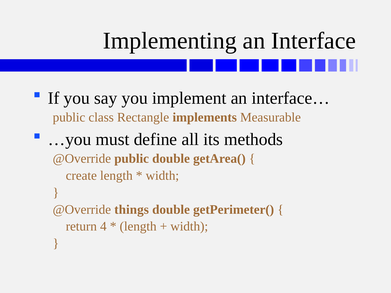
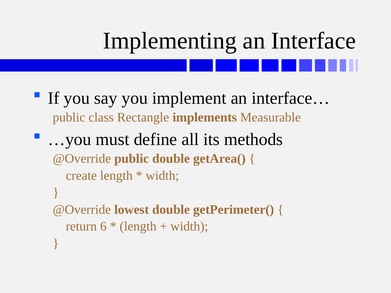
things: things -> lowest
4: 4 -> 6
